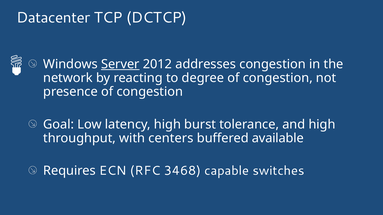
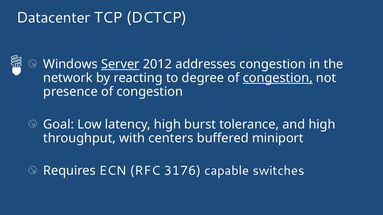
congestion at (278, 78) underline: none -> present
available: available -> miniport
3468: 3468 -> 3176
